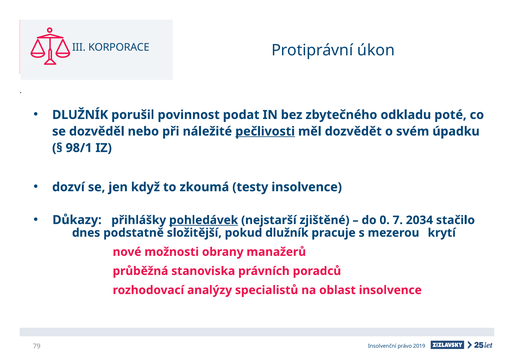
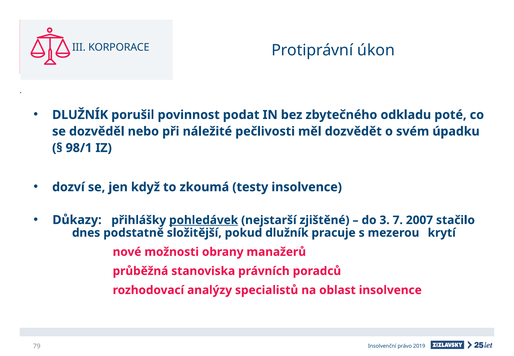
pečlivosti underline: present -> none
0: 0 -> 3
2034: 2034 -> 2007
